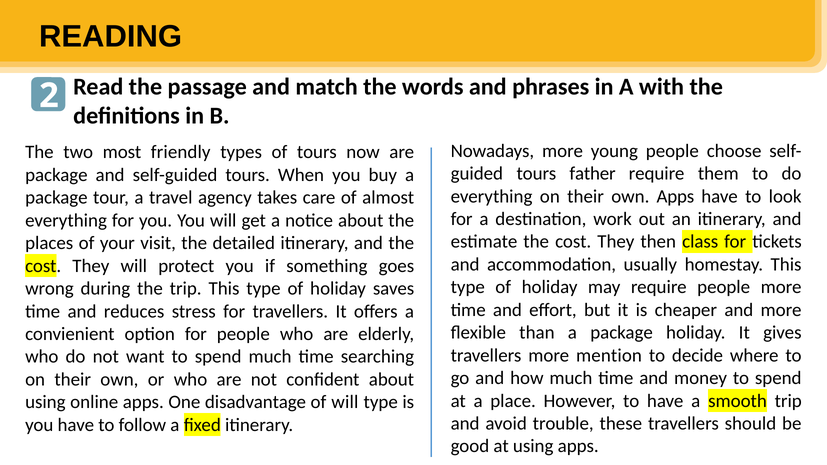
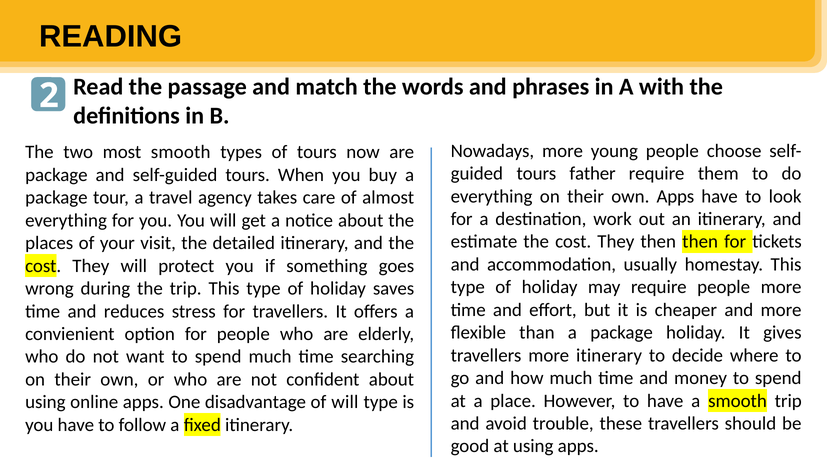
most friendly: friendly -> smooth
then class: class -> then
more mention: mention -> itinerary
